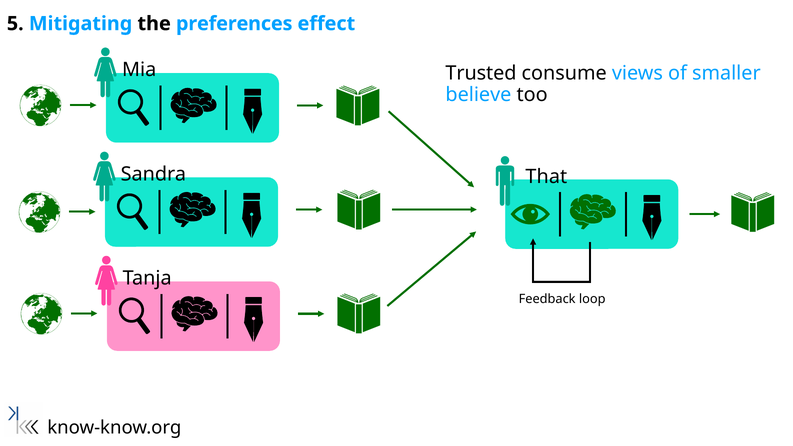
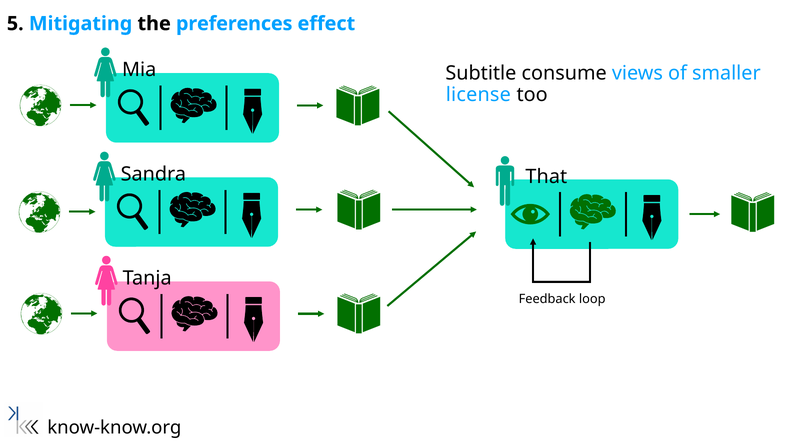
Trusted: Trusted -> Subtitle
believe: believe -> license
